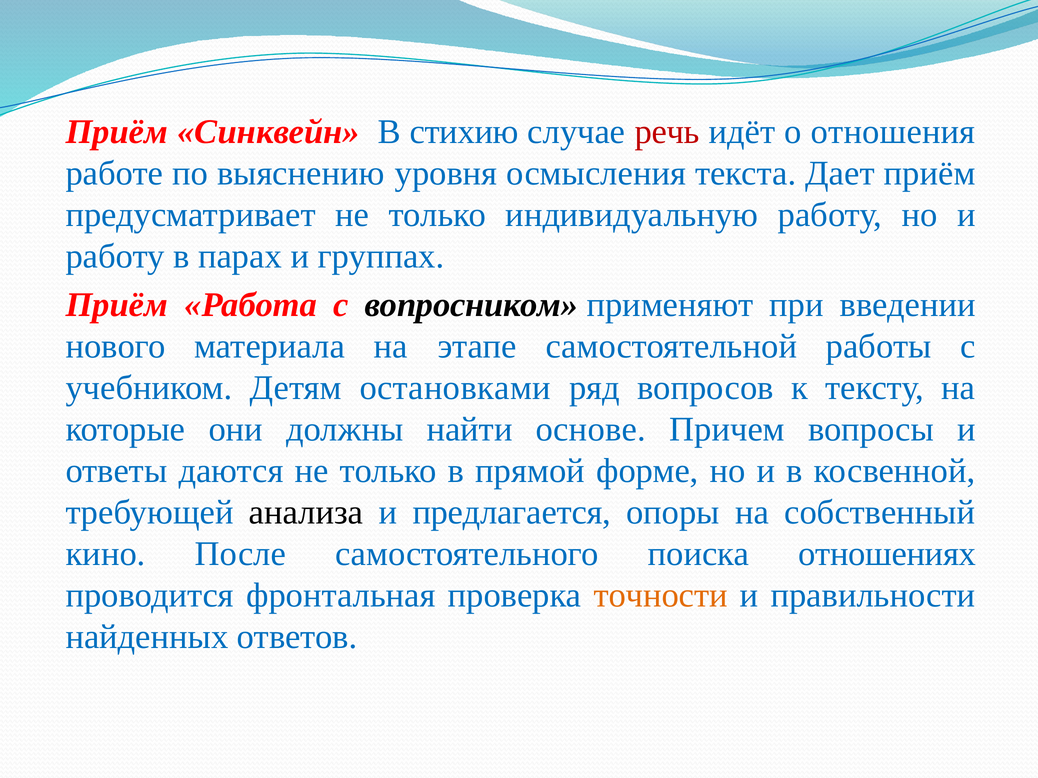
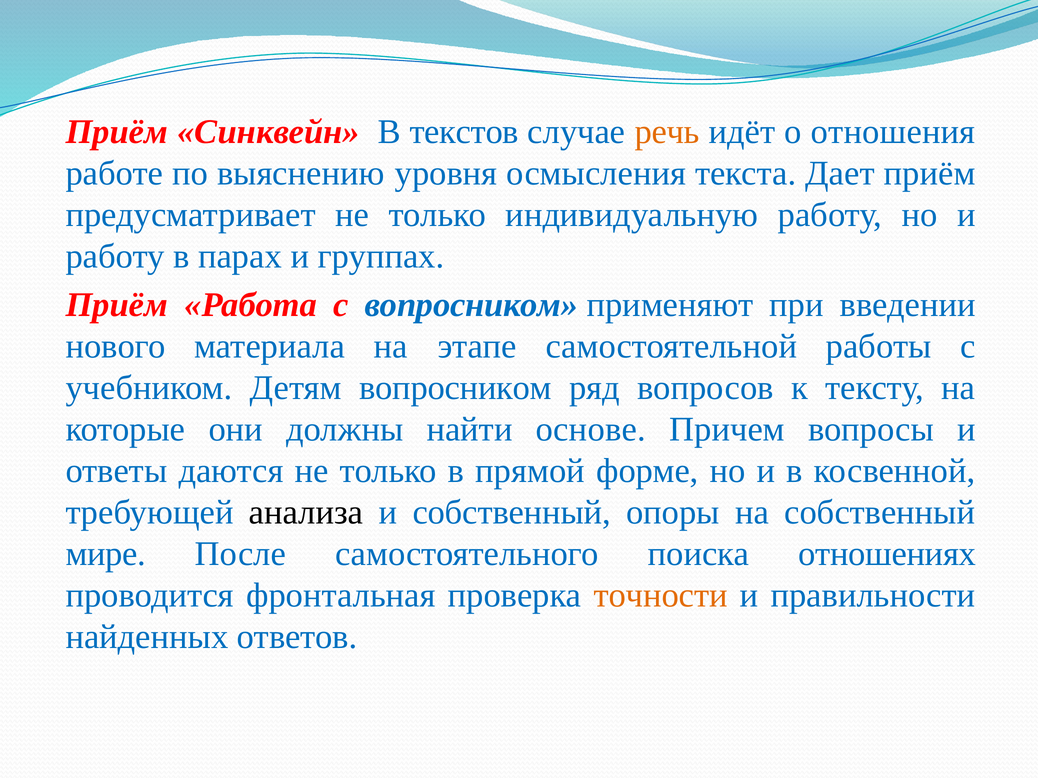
стихию: стихию -> текстов
речь colour: red -> orange
вопросником at (471, 305) colour: black -> blue
Детям остановками: остановками -> вопросником
и предлагается: предлагается -> собственный
кино: кино -> мире
